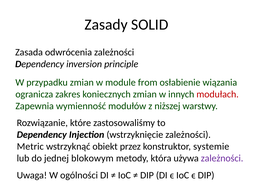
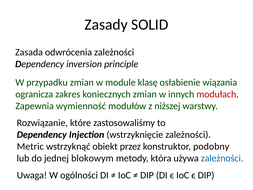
from: from -> klasę
systemie: systemie -> podobny
zależności at (222, 158) colour: purple -> blue
